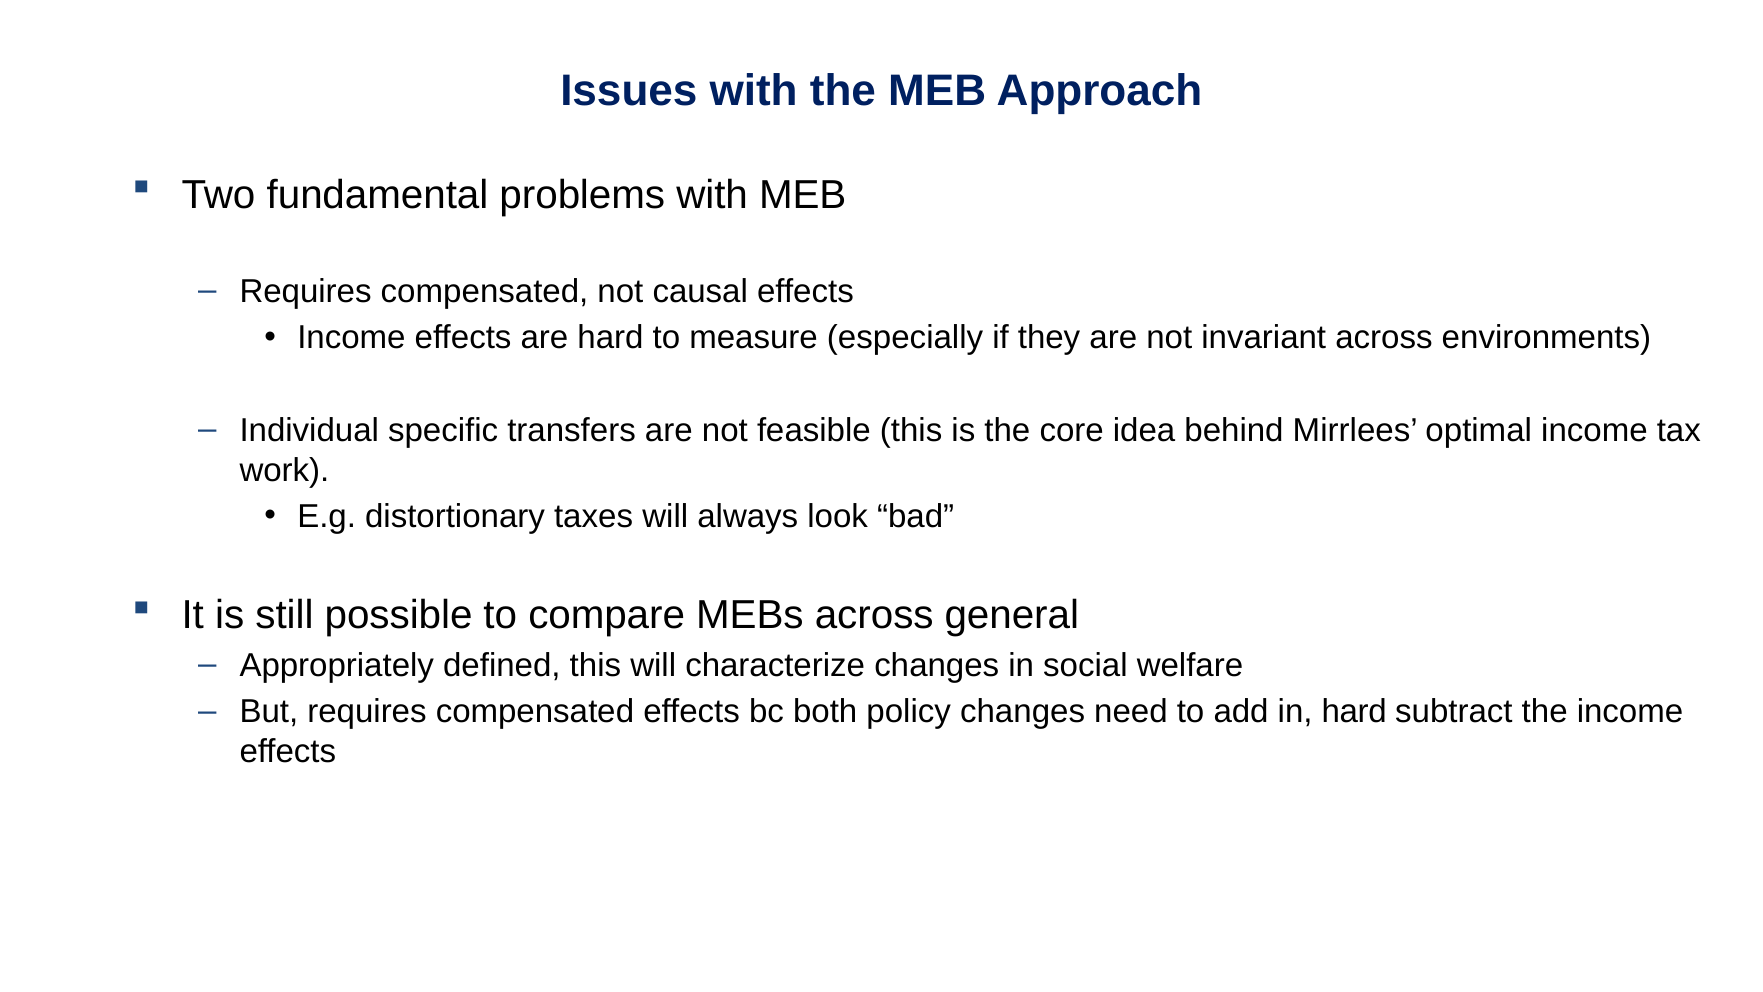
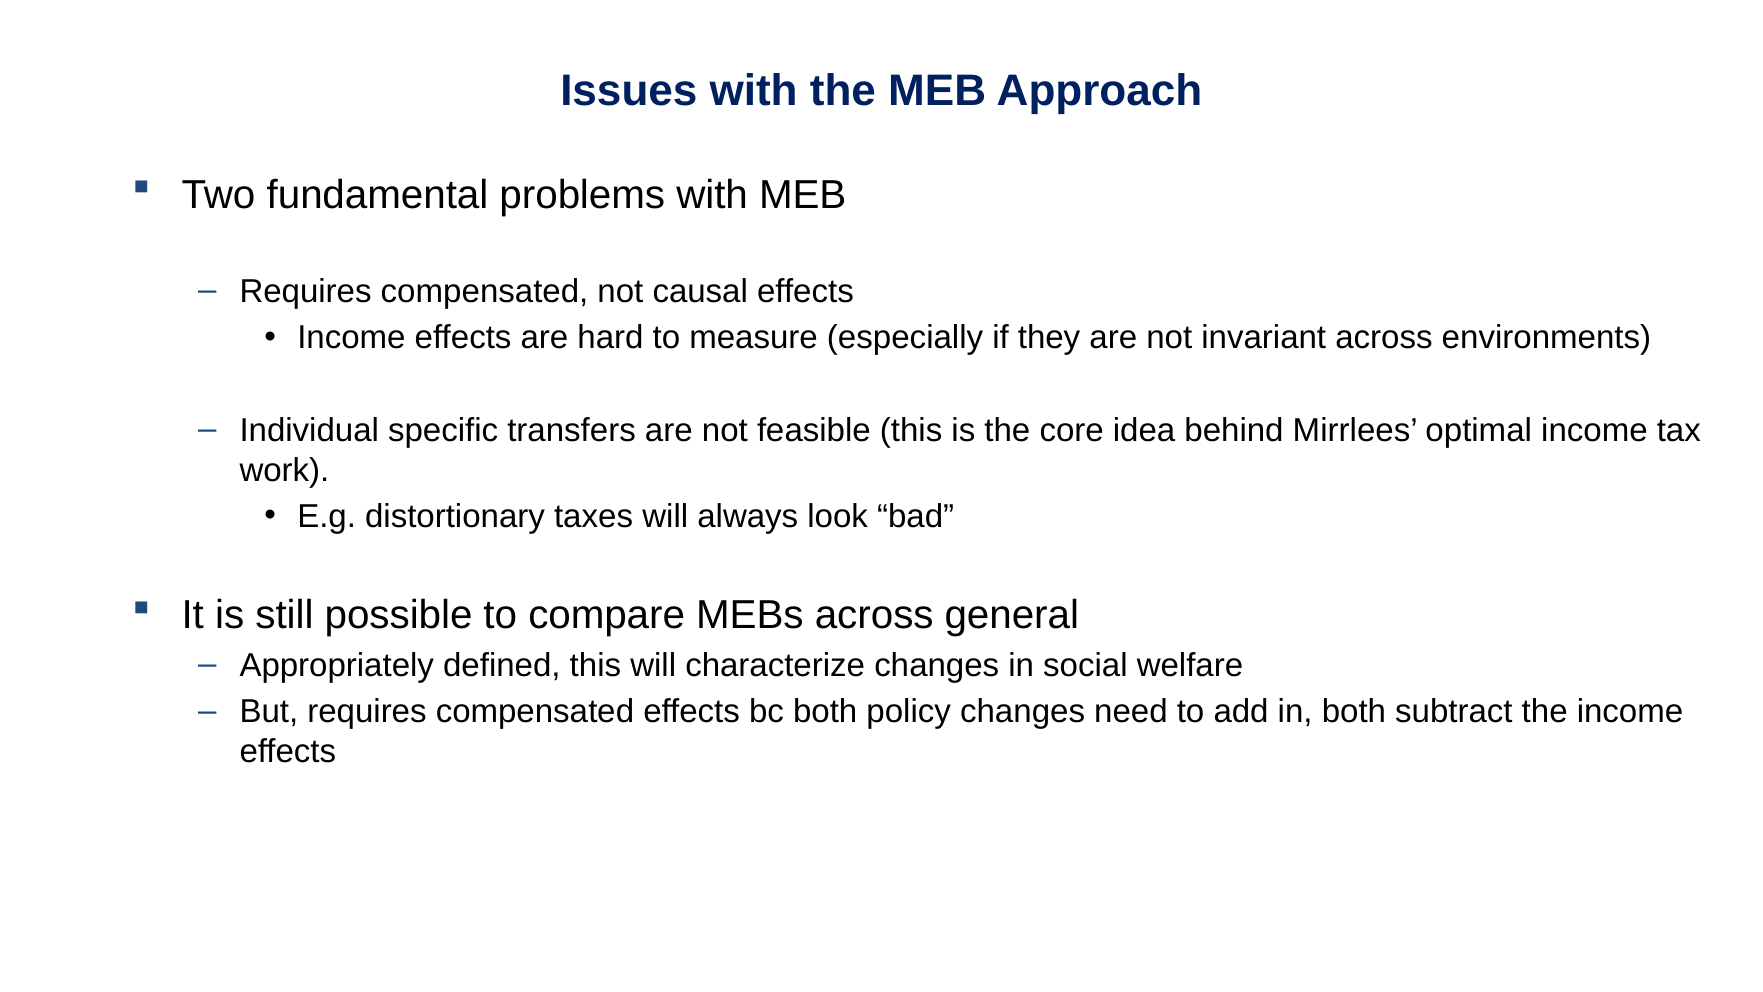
in hard: hard -> both
